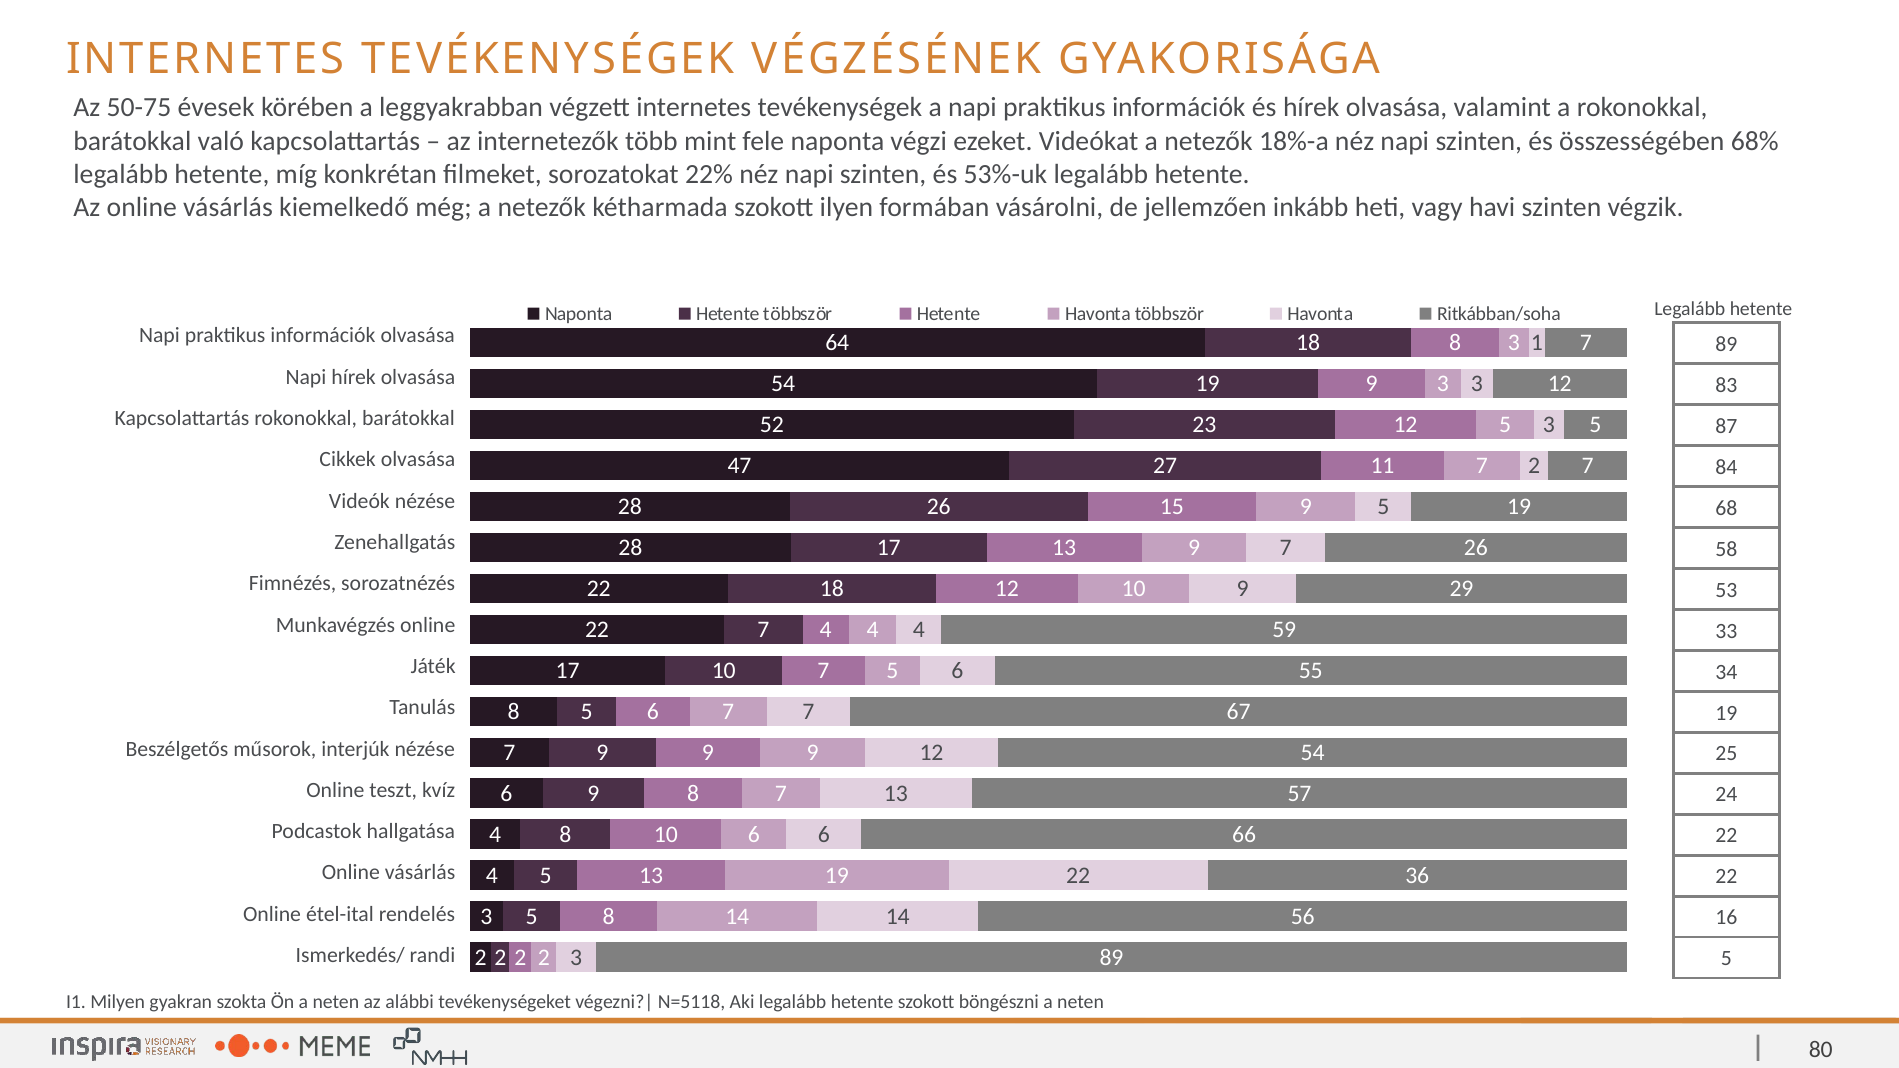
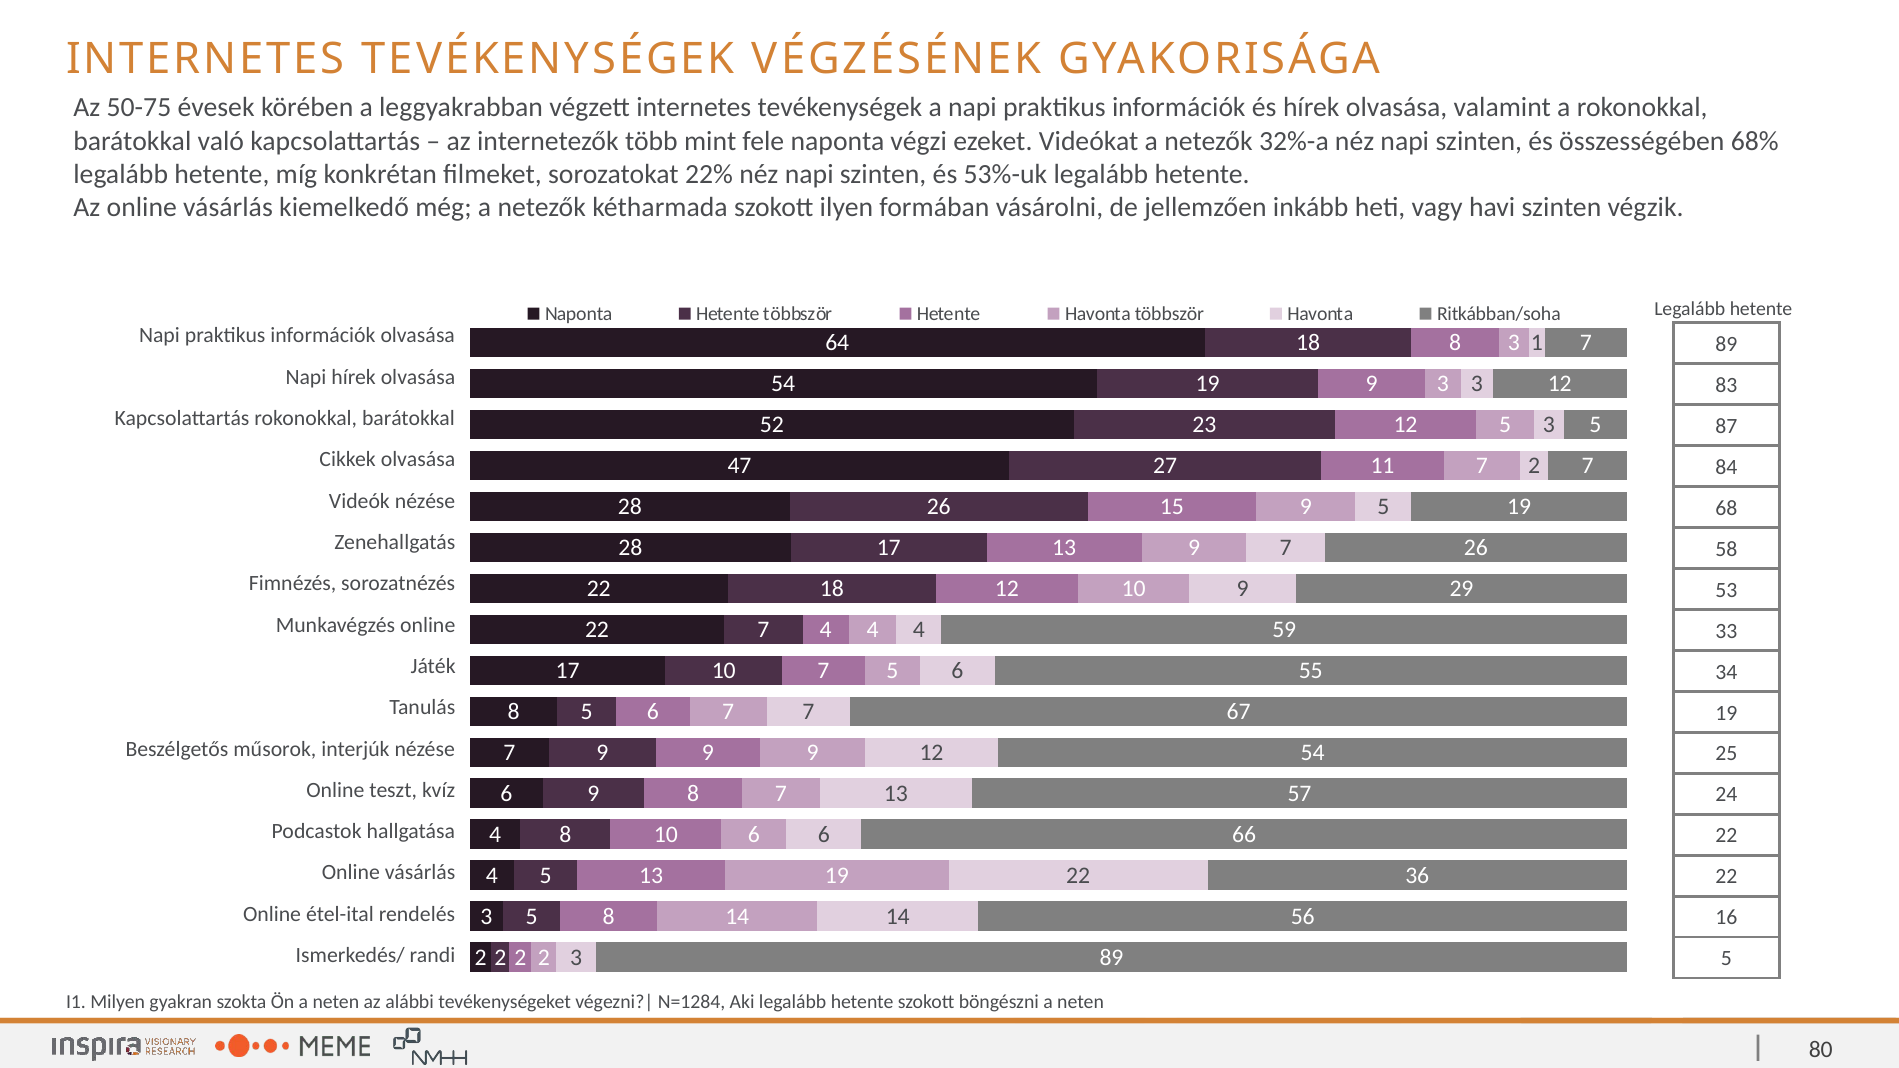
18%-a: 18%-a -> 32%-a
N=5118: N=5118 -> N=1284
